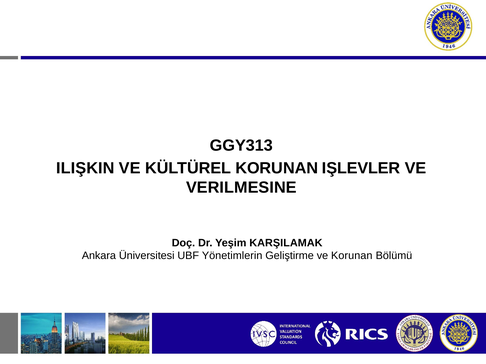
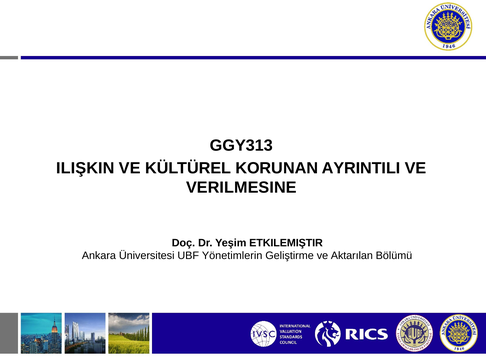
IŞLEVLER: IŞLEVLER -> AYRINTILI
KARŞILAMAK: KARŞILAMAK -> ETKILEMIŞTIR
ve Korunan: Korunan -> Aktarılan
